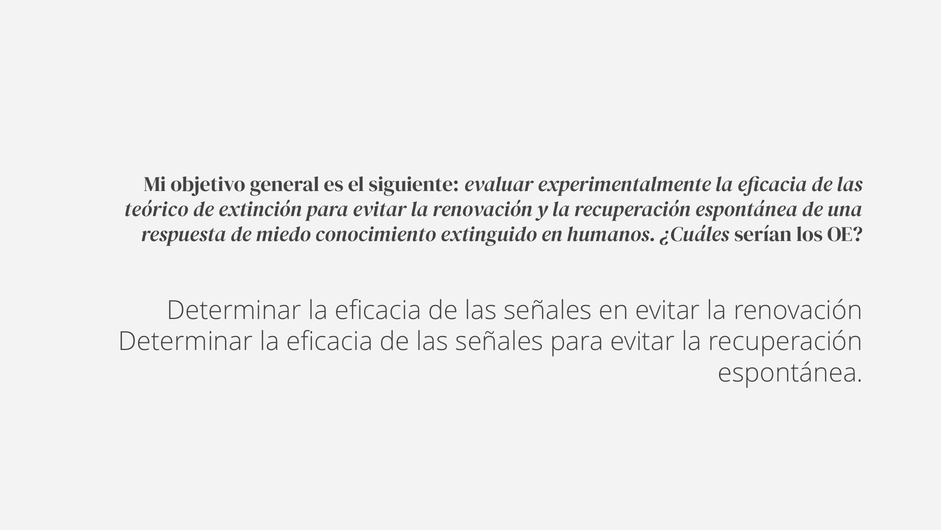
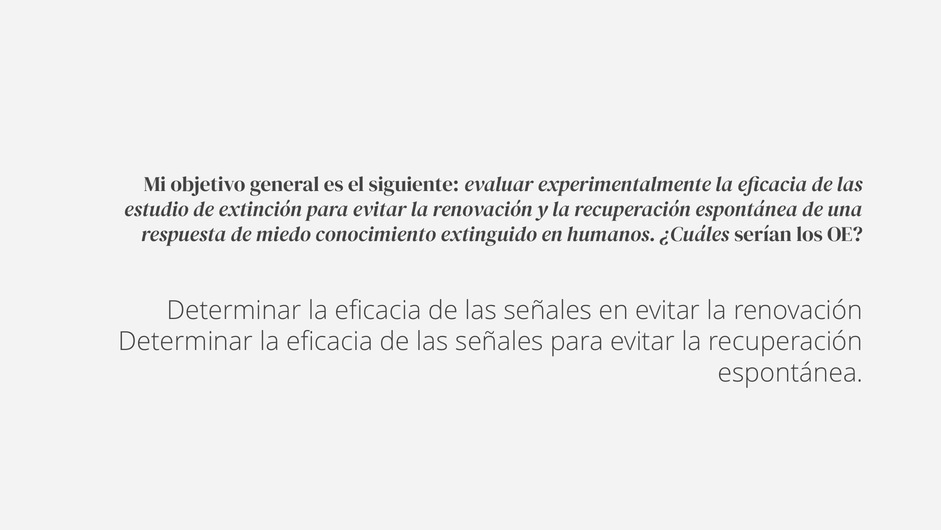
teórico: teórico -> estudio
